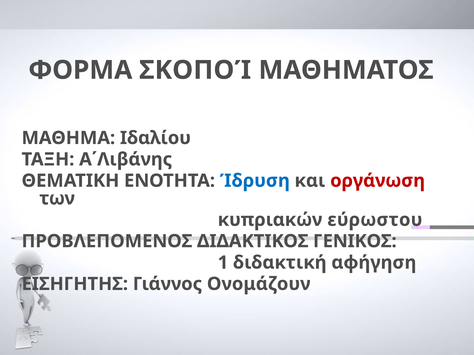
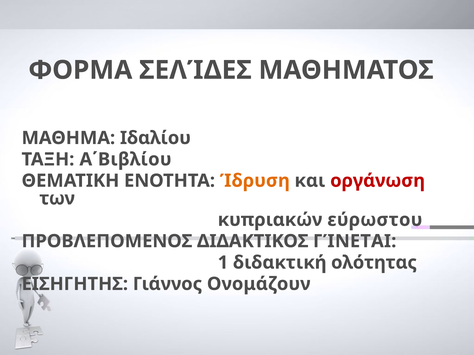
ΣΚΟΠΟΊ: ΣΚΟΠΟΊ -> ΣΕΛΊΔΕΣ
Α΄Λιβάνης: Α΄Λιβάνης -> Α΄Βιβλίου
Ίδρυση colour: blue -> orange
ΓΕΝΙΚΟΣ: ΓΕΝΙΚΟΣ -> ΓΊΝΕΤΑΙ
αφήγηση: αφήγηση -> ολότητας
